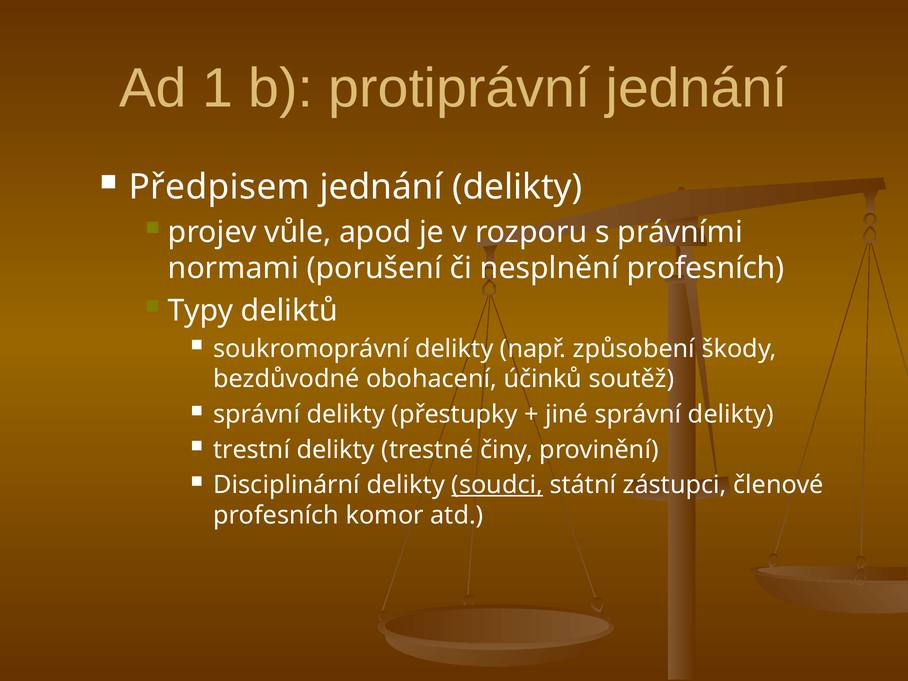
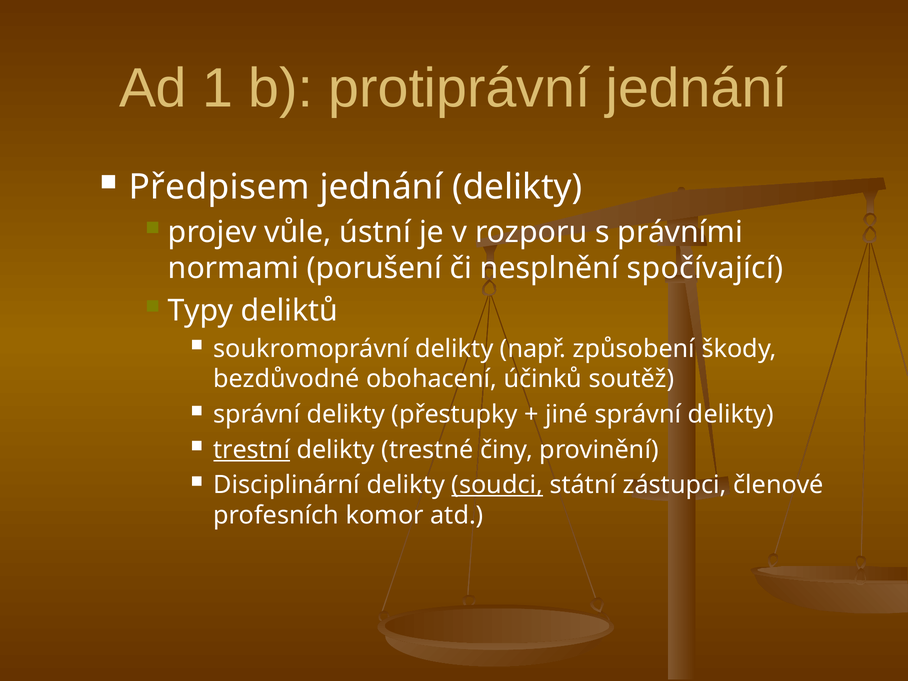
apod: apod -> ústní
nesplnění profesních: profesních -> spočívající
trestní underline: none -> present
